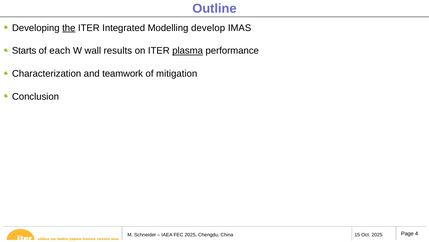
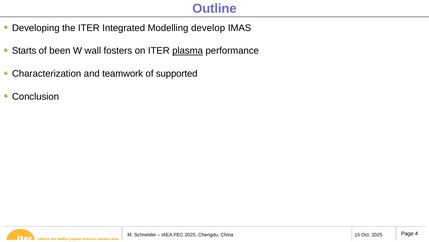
the underline: present -> none
each: each -> been
results: results -> fosters
mitigation: mitigation -> supported
